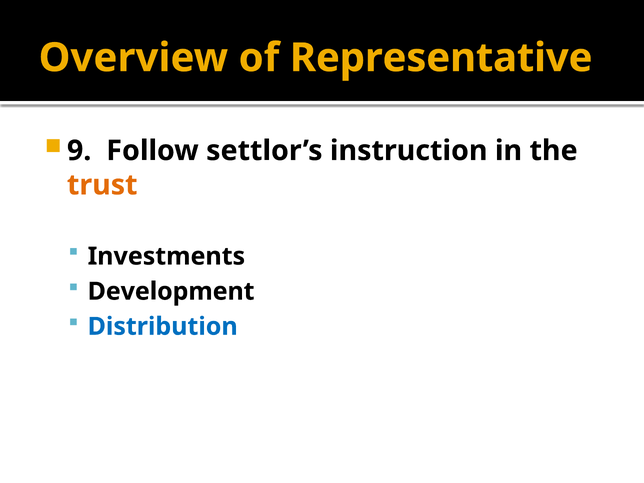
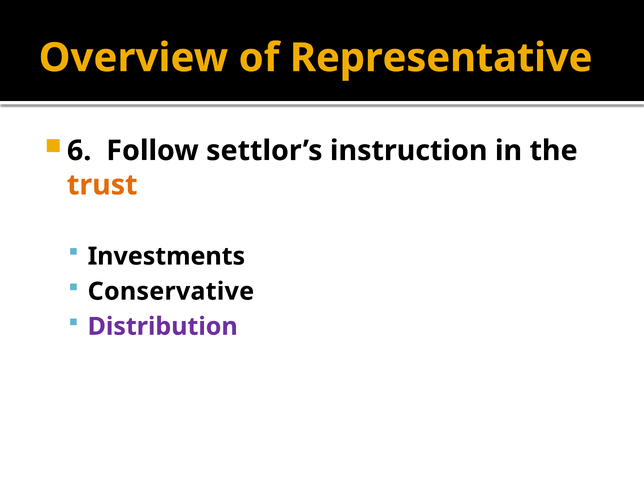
9: 9 -> 6
Development: Development -> Conservative
Distribution colour: blue -> purple
